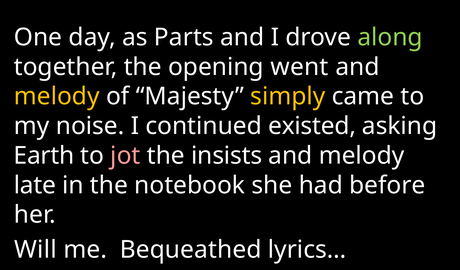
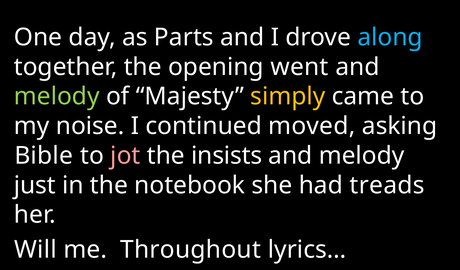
along colour: light green -> light blue
melody at (57, 96) colour: yellow -> light green
existed: existed -> moved
Earth: Earth -> Bible
late: late -> just
before: before -> treads
Bequeathed: Bequeathed -> Throughout
